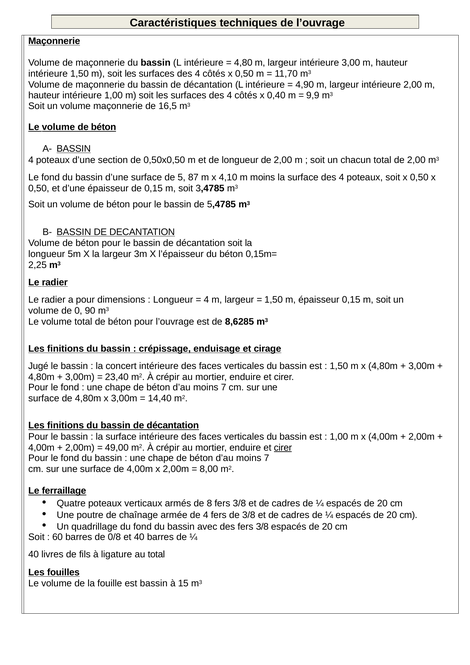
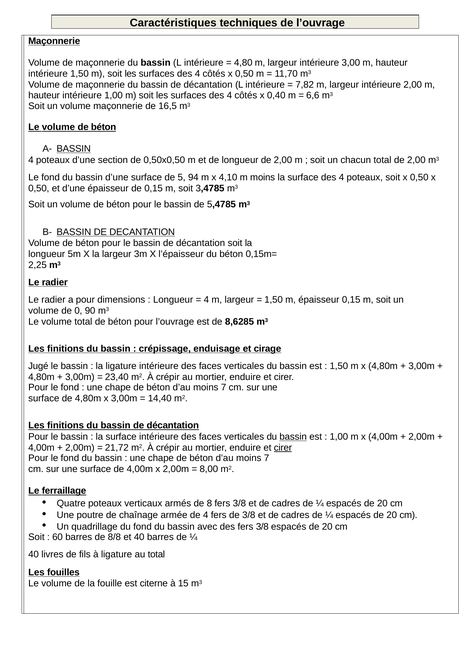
4,90: 4,90 -> 7,82
9,9: 9,9 -> 6,6
87: 87 -> 94
la concert: concert -> ligature
bassin at (293, 437) underline: none -> present
49,00: 49,00 -> 21,72
0/8: 0/8 -> 8/8
est bassin: bassin -> citerne
